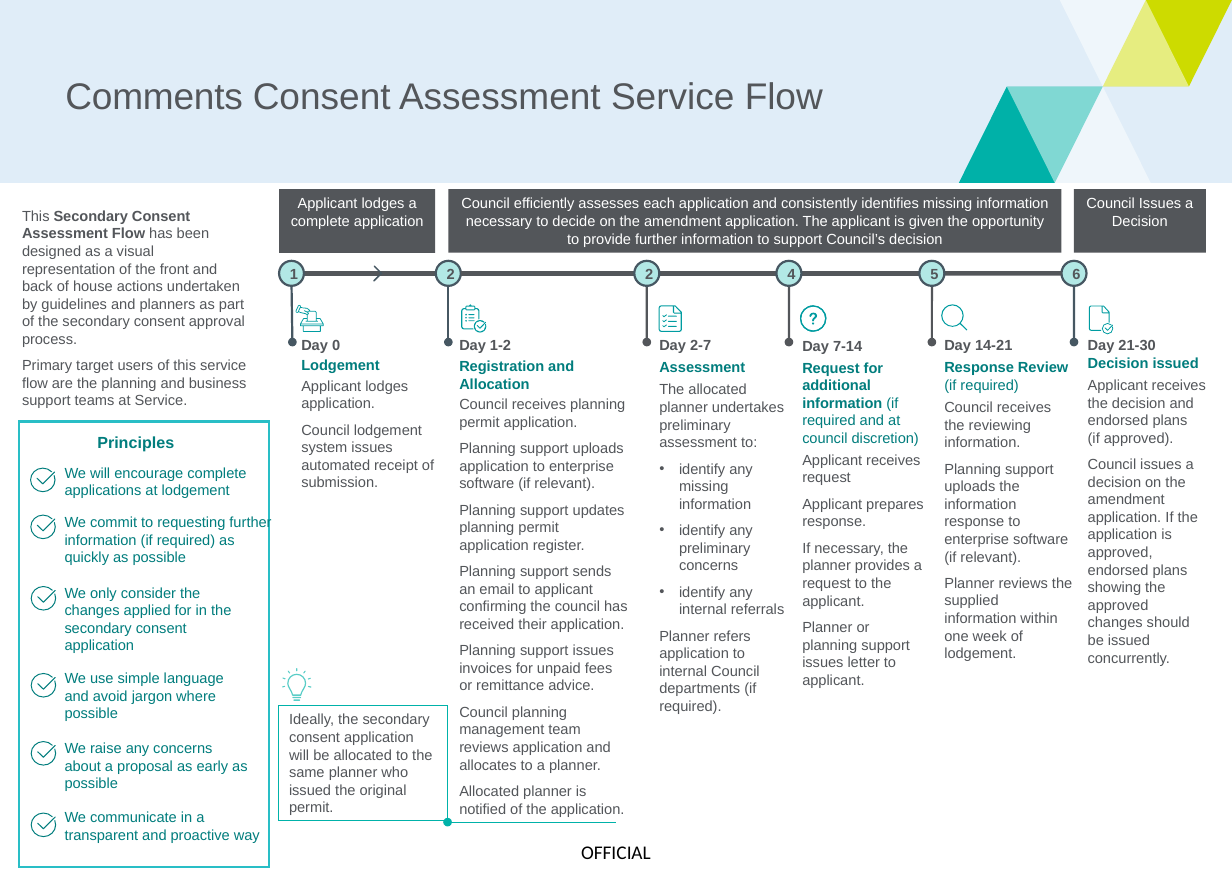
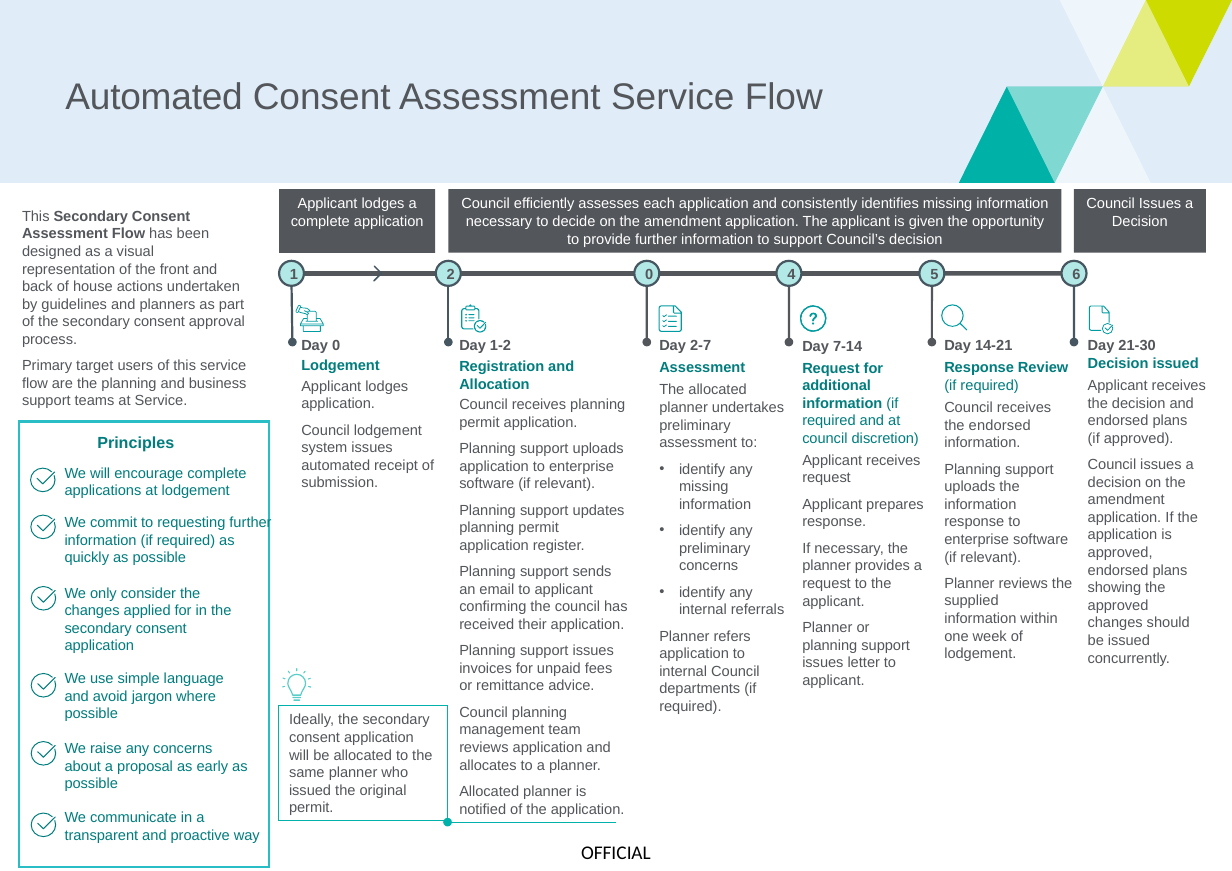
Comments at (154, 97): Comments -> Automated
1 2: 2 -> 0
the reviewing: reviewing -> endorsed
